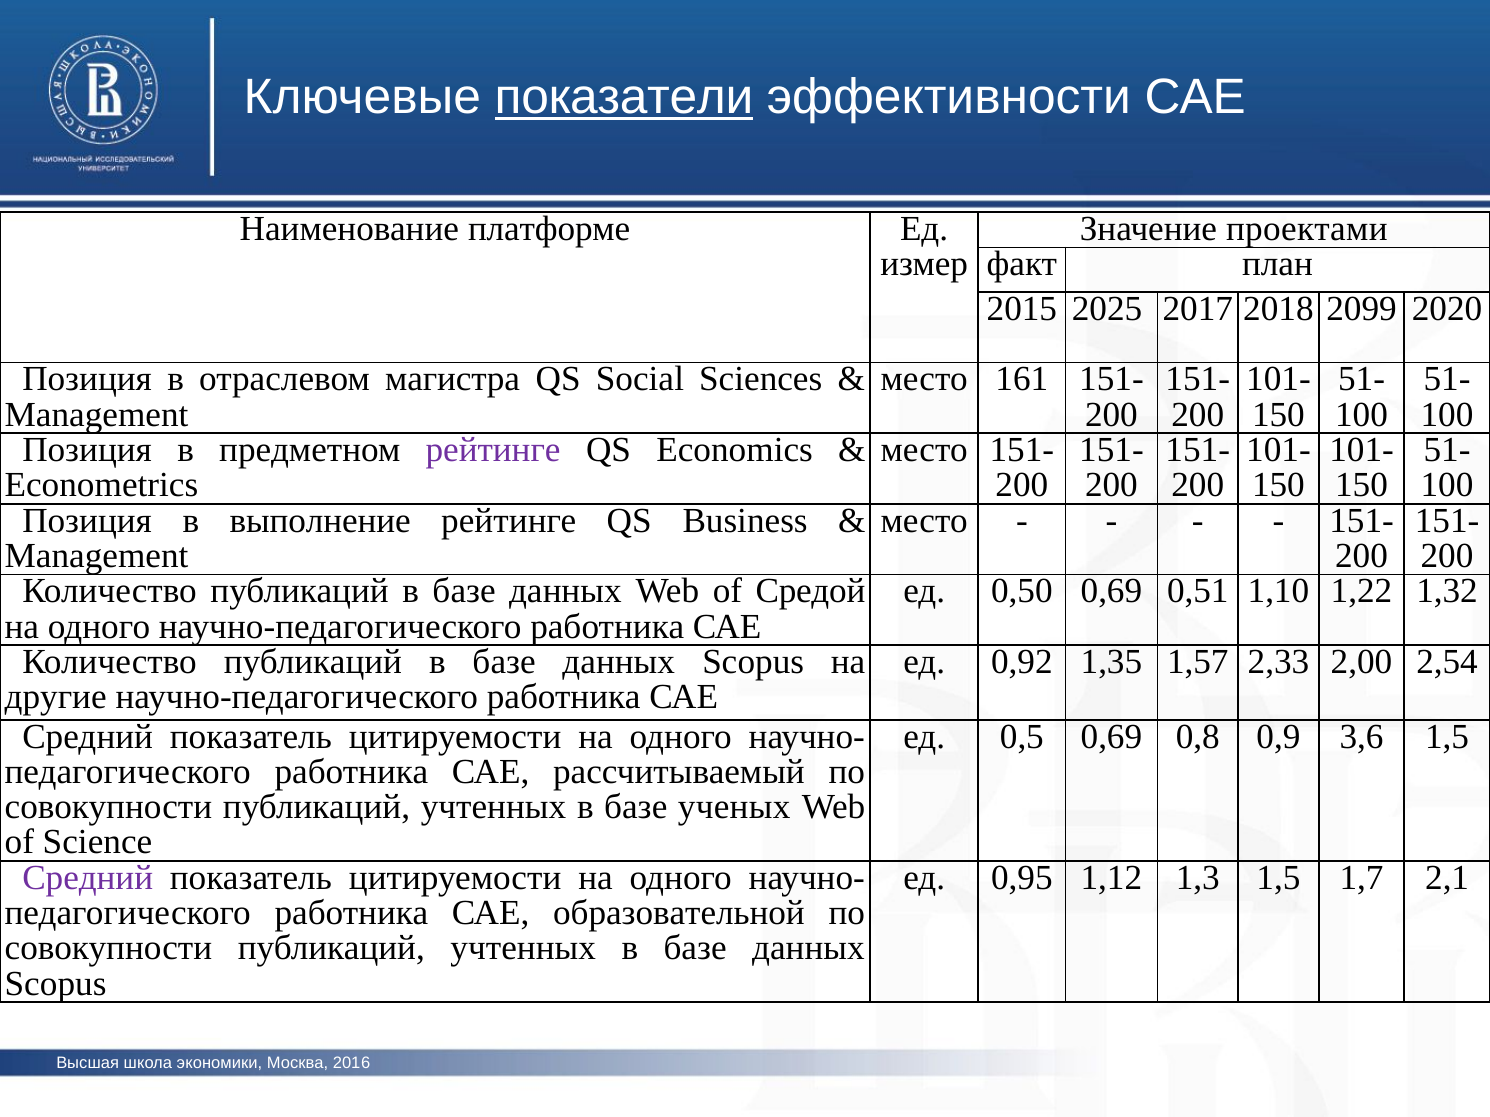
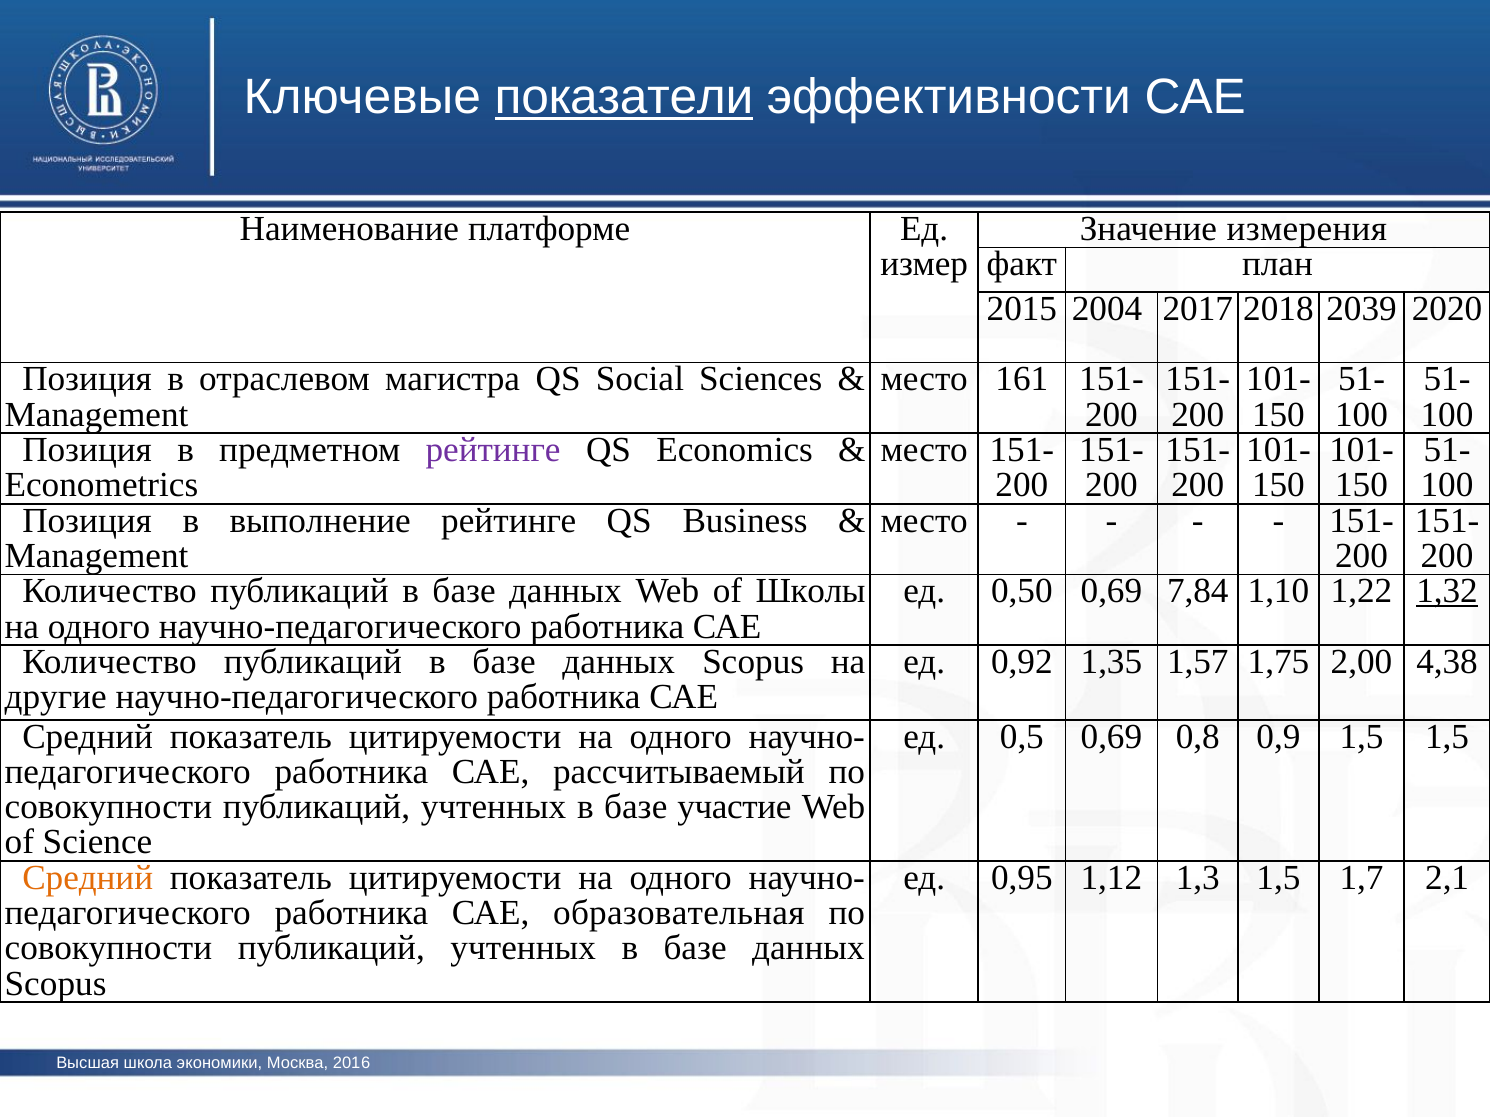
проектами: проектами -> измерения
2025: 2025 -> 2004
2099: 2099 -> 2039
Средой: Средой -> Школы
0,51: 0,51 -> 7,84
1,32 underline: none -> present
2,33: 2,33 -> 1,75
2,54: 2,54 -> 4,38
0,9 3,6: 3,6 -> 1,5
ученых: ученых -> участие
Средний at (88, 878) colour: purple -> orange
образовательной: образовательной -> образовательная
